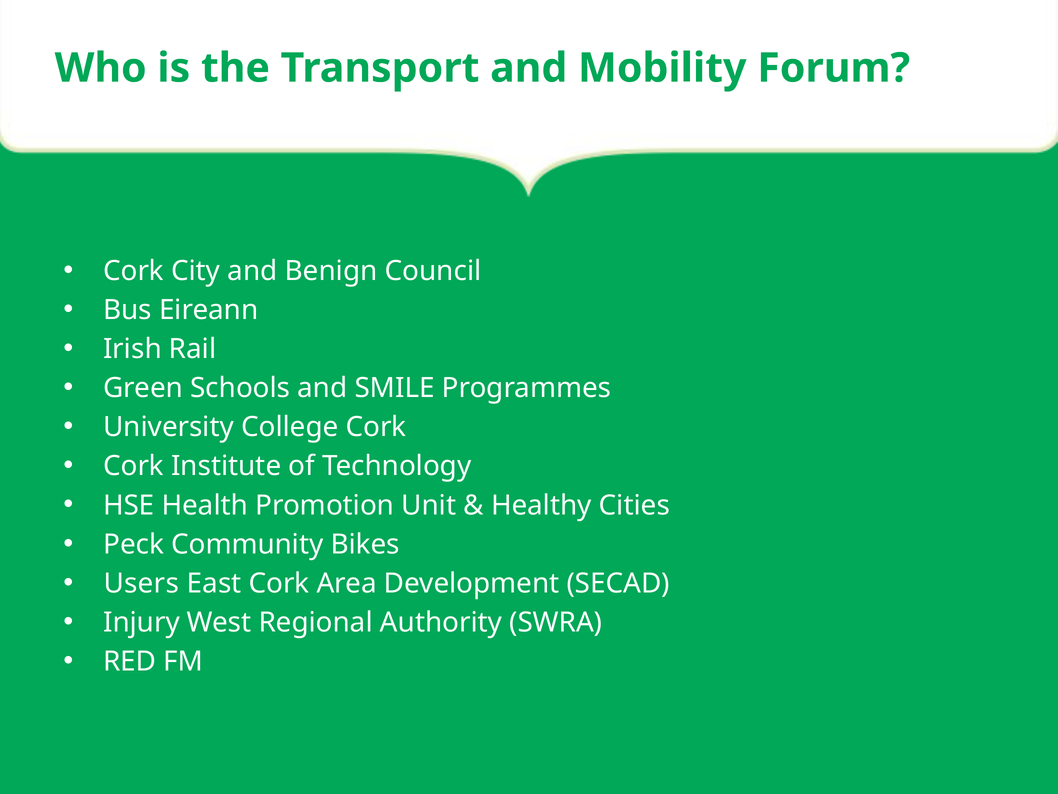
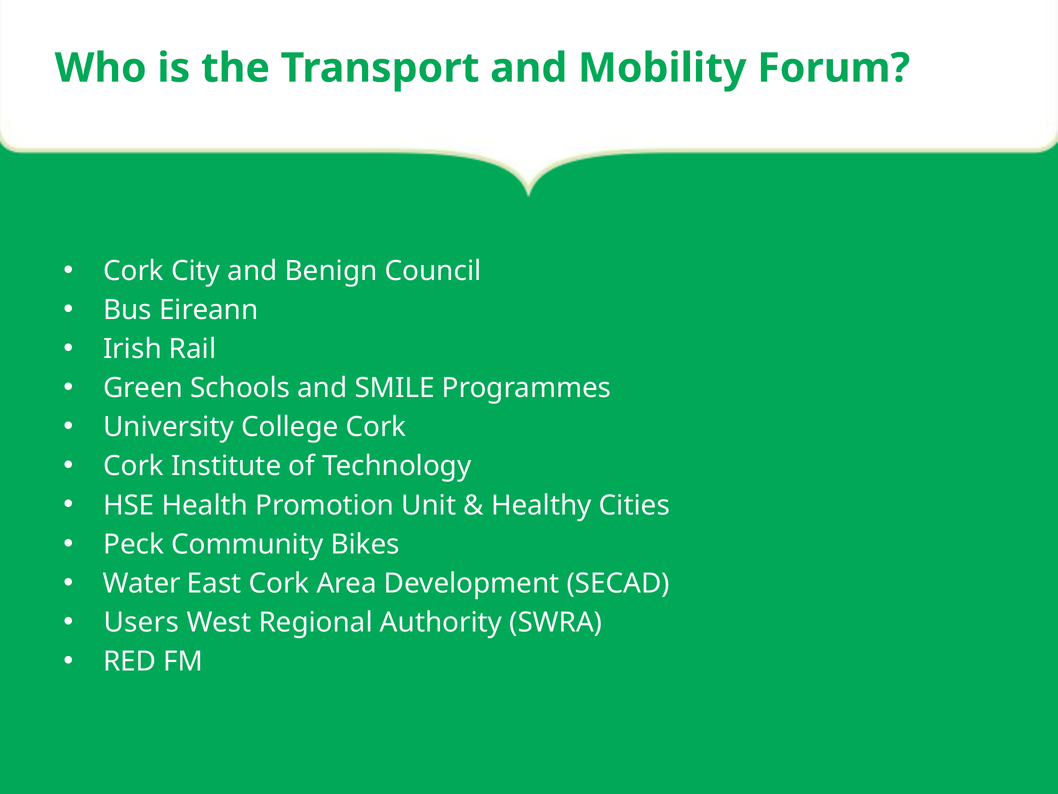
Users: Users -> Water
Injury: Injury -> Users
